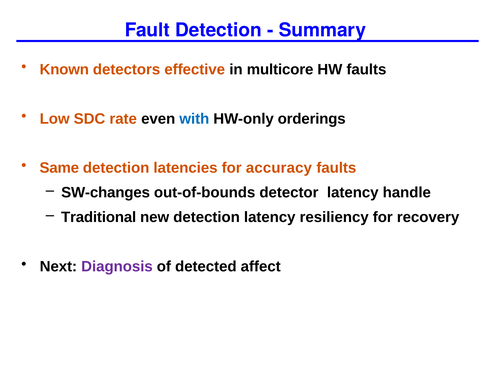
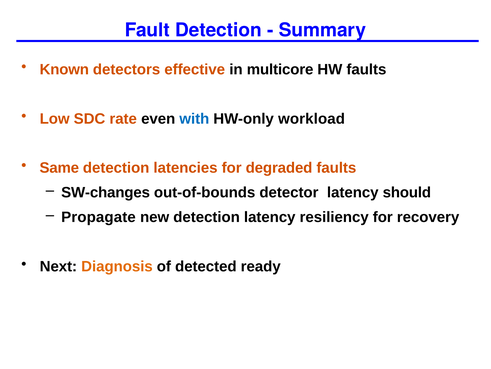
orderings: orderings -> workload
accuracy: accuracy -> degraded
handle: handle -> should
Traditional: Traditional -> Propagate
Diagnosis colour: purple -> orange
affect: affect -> ready
